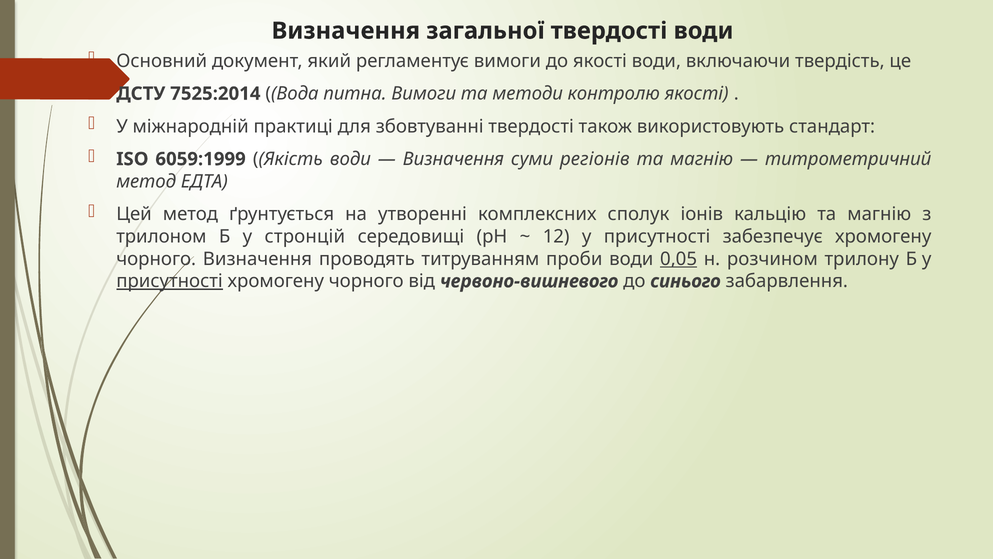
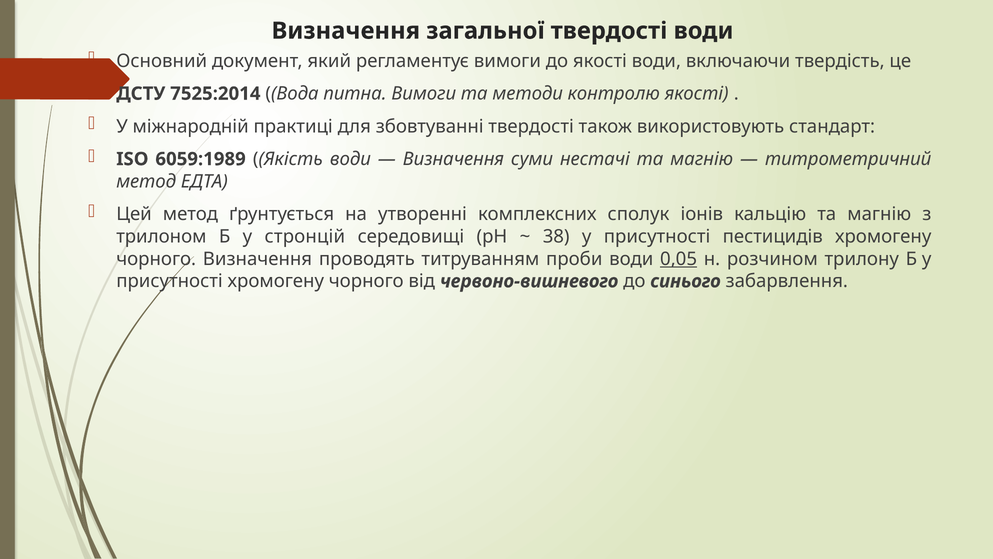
6059:1999: 6059:1999 -> 6059:1989
регіонів: регіонів -> нестачі
12: 12 -> 38
забезпечує: забезпечує -> пестицидів
присутності at (170, 281) underline: present -> none
